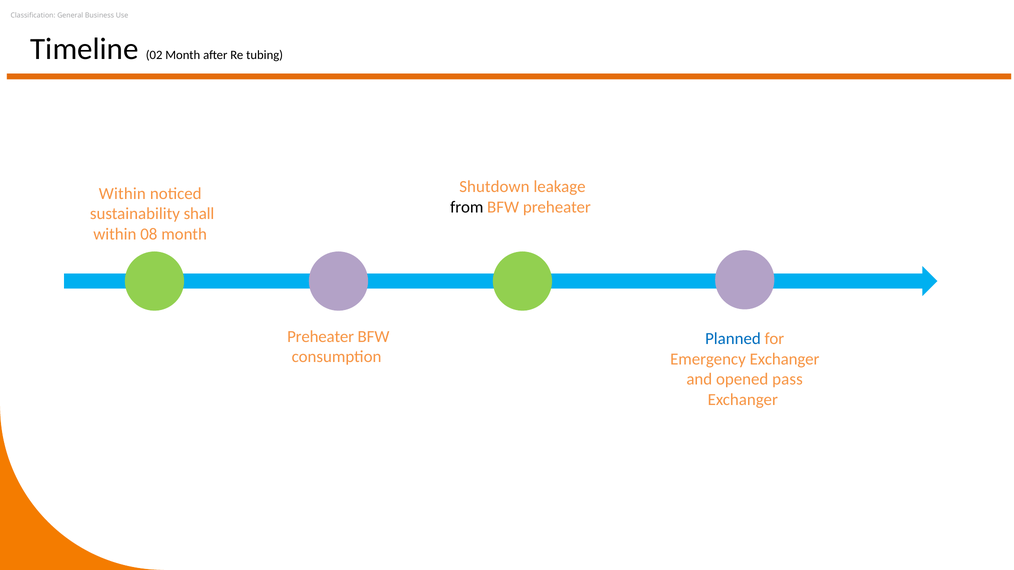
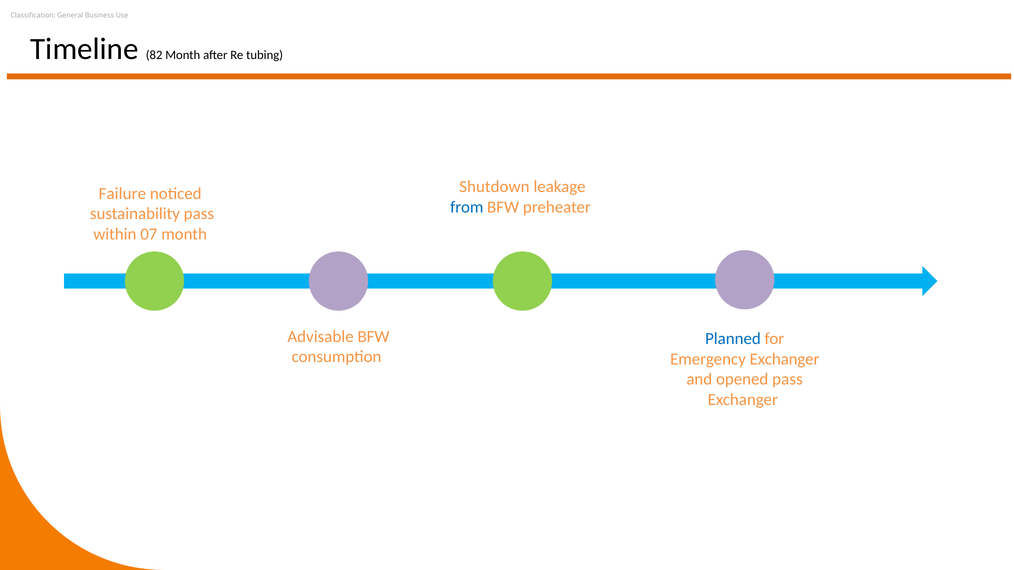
02: 02 -> 82
Within at (122, 194): Within -> Failure
from colour: black -> blue
sustainability shall: shall -> pass
08: 08 -> 07
Preheater at (321, 337): Preheater -> Advisable
